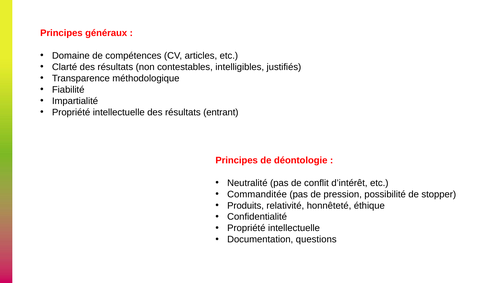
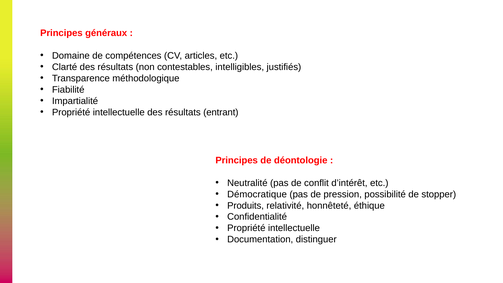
Commanditée: Commanditée -> Démocratique
questions: questions -> distinguer
